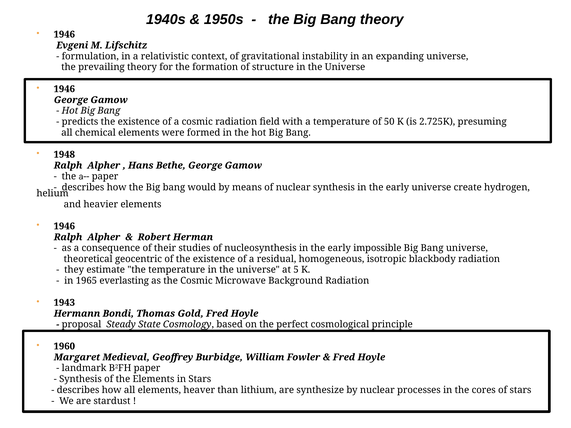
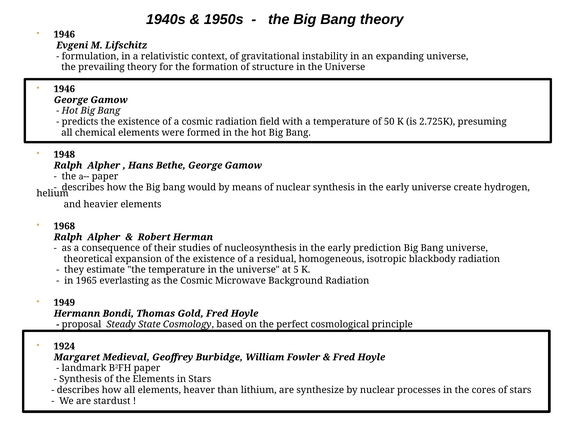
1946 at (64, 226): 1946 -> 1968
impossible: impossible -> prediction
geocentric: geocentric -> expansion
1943: 1943 -> 1949
1960: 1960 -> 1924
